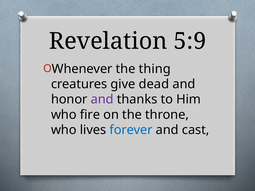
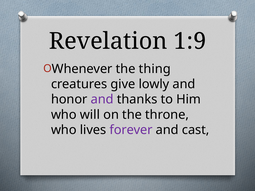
5:9: 5:9 -> 1:9
dead: dead -> lowly
fire: fire -> will
forever colour: blue -> purple
